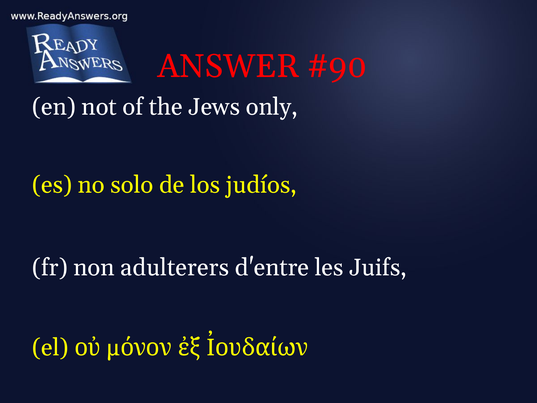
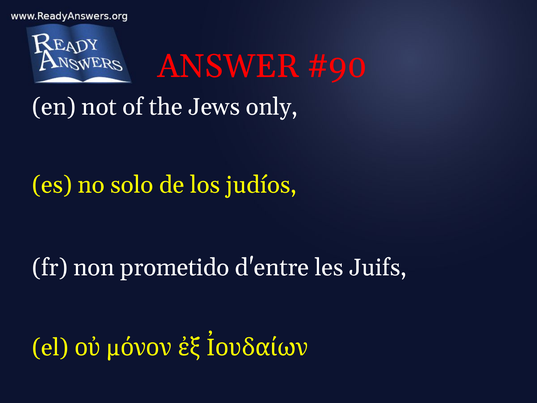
adulterers: adulterers -> prometido
